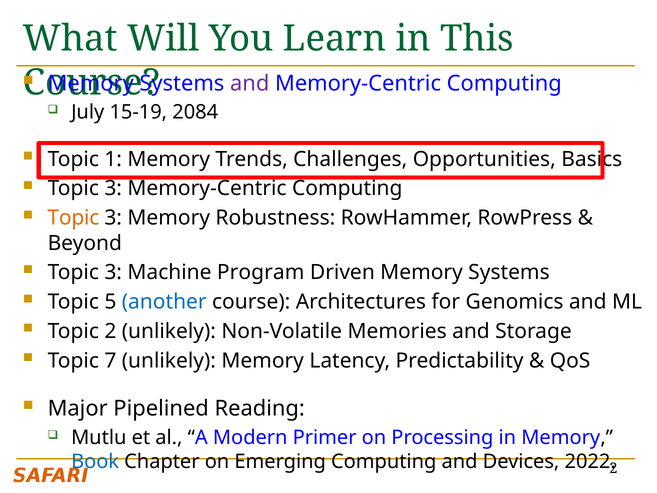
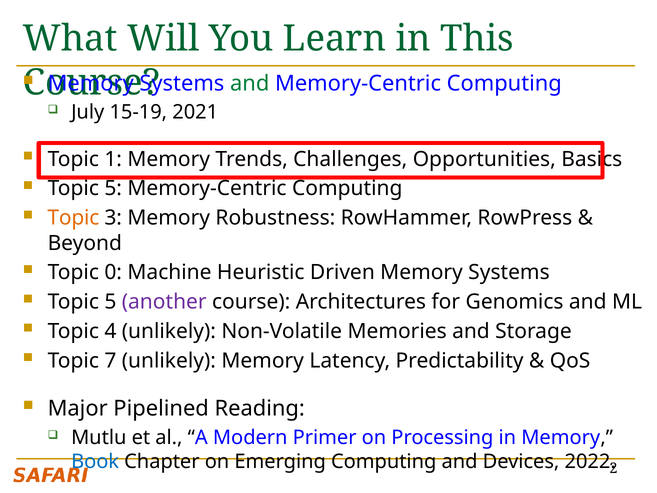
and at (250, 83) colour: purple -> green
2084: 2084 -> 2021
3 at (113, 188): 3 -> 5
3 at (113, 272): 3 -> 0
Program: Program -> Heuristic
another colour: blue -> purple
Topic 2: 2 -> 4
